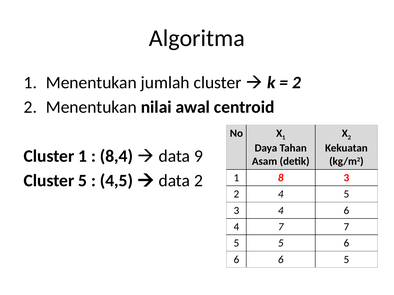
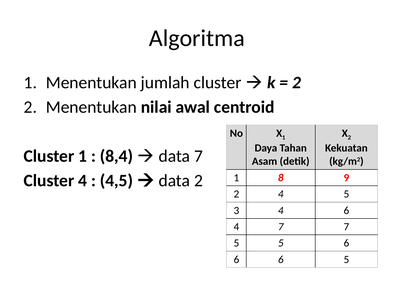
data 9: 9 -> 7
8 3: 3 -> 9
Cluster 5: 5 -> 4
